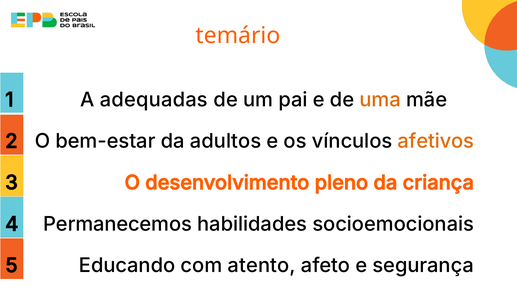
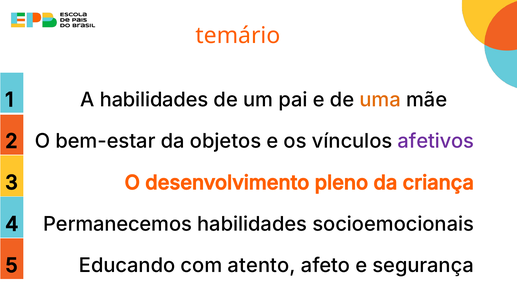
A adequadas: adequadas -> habilidades
adultos: adultos -> objetos
afetivos colour: orange -> purple
